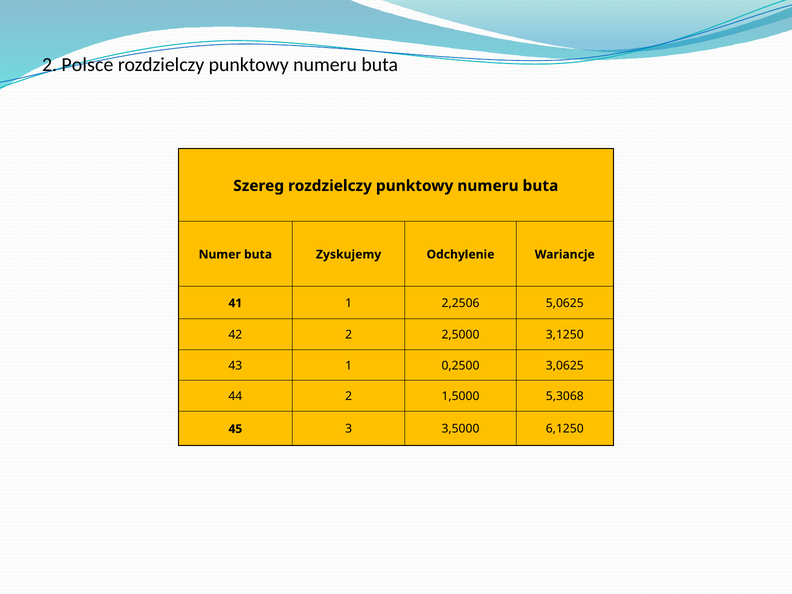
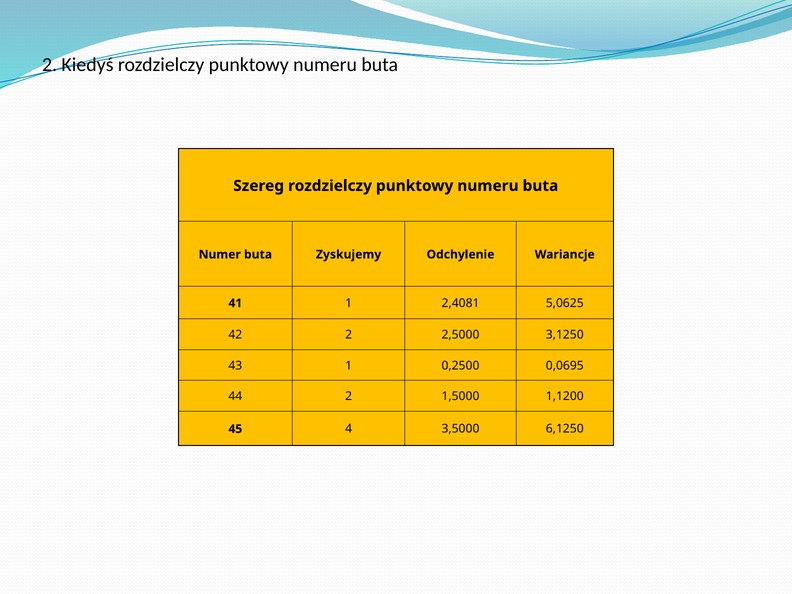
Polsce: Polsce -> Kiedyś
2,2506: 2,2506 -> 2,4081
3,0625: 3,0625 -> 0,0695
5,3068: 5,3068 -> 1,1200
3: 3 -> 4
